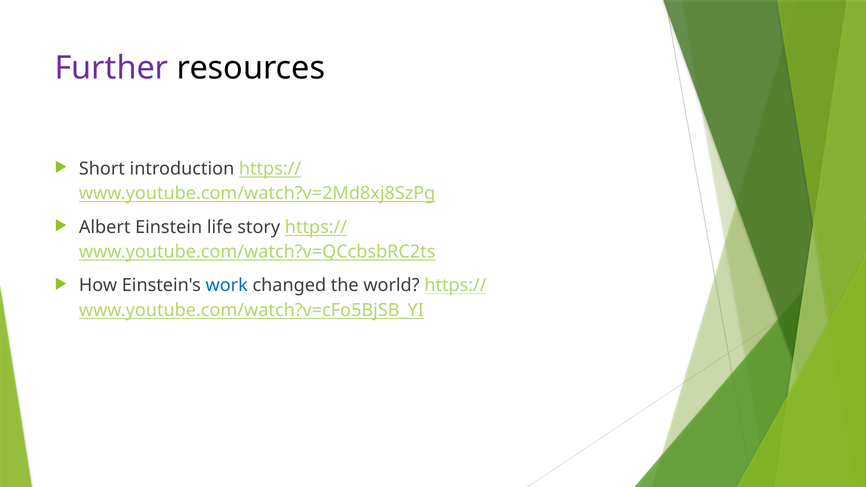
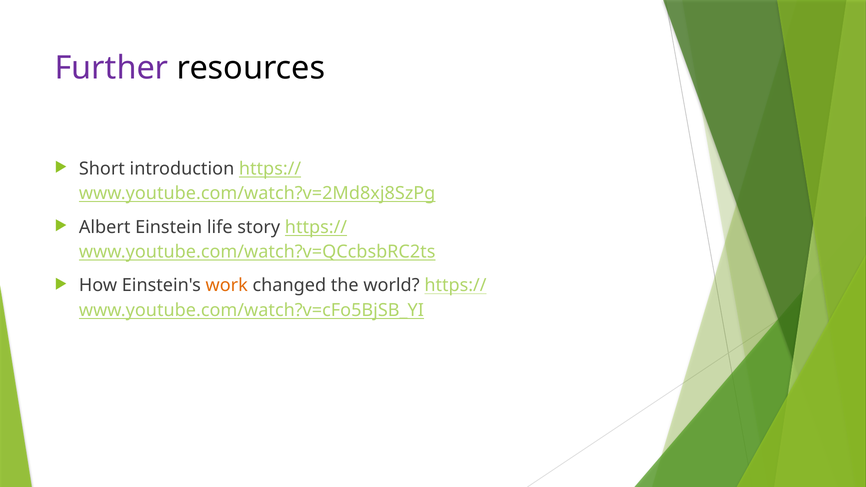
work colour: blue -> orange
